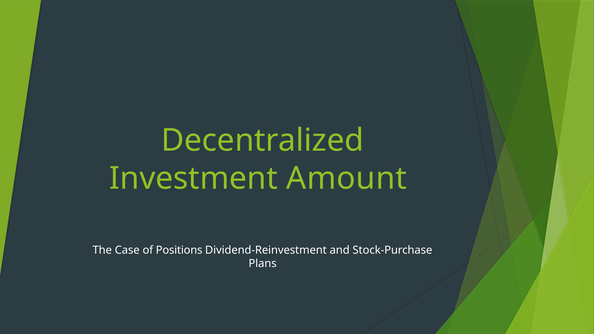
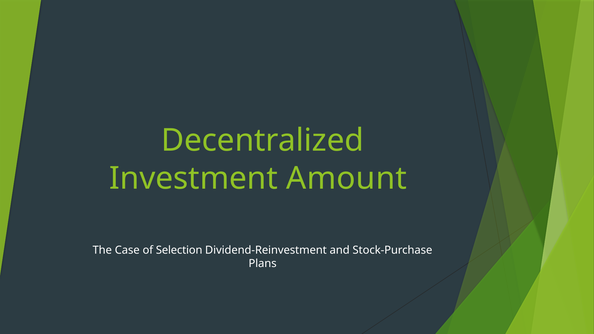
Positions: Positions -> Selection
